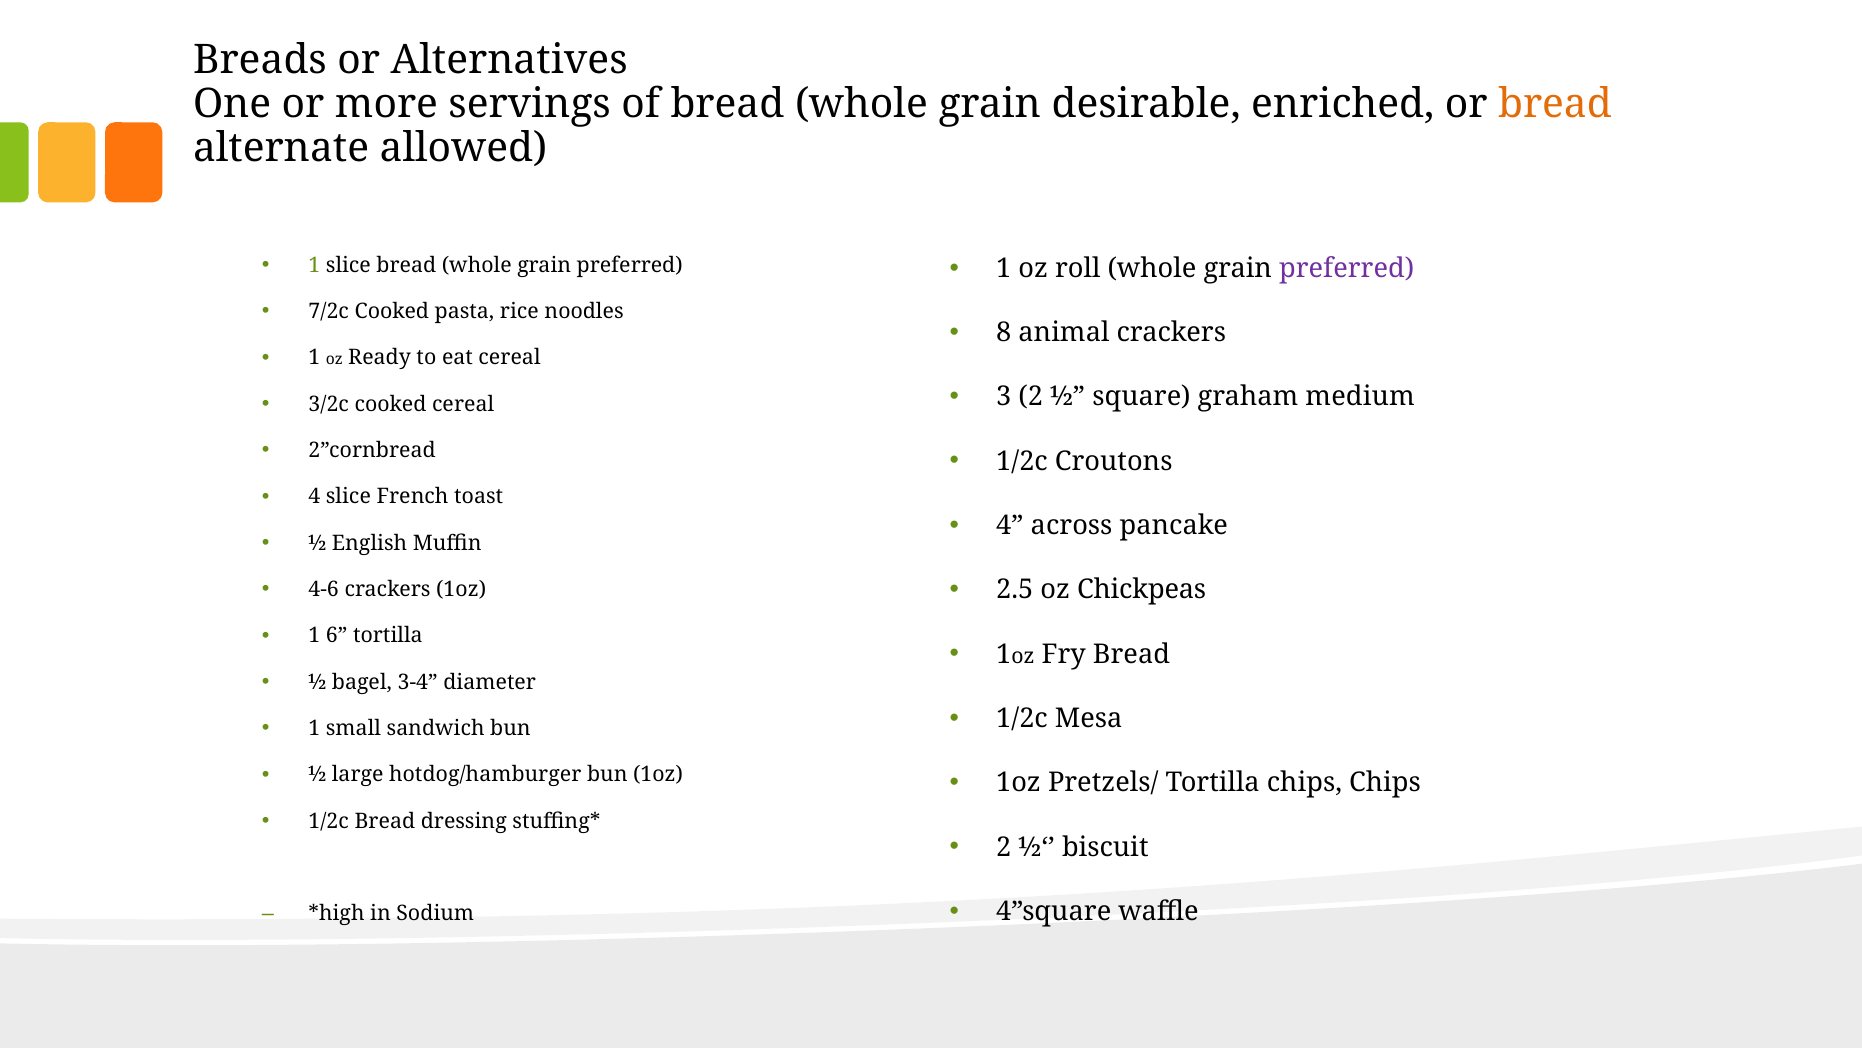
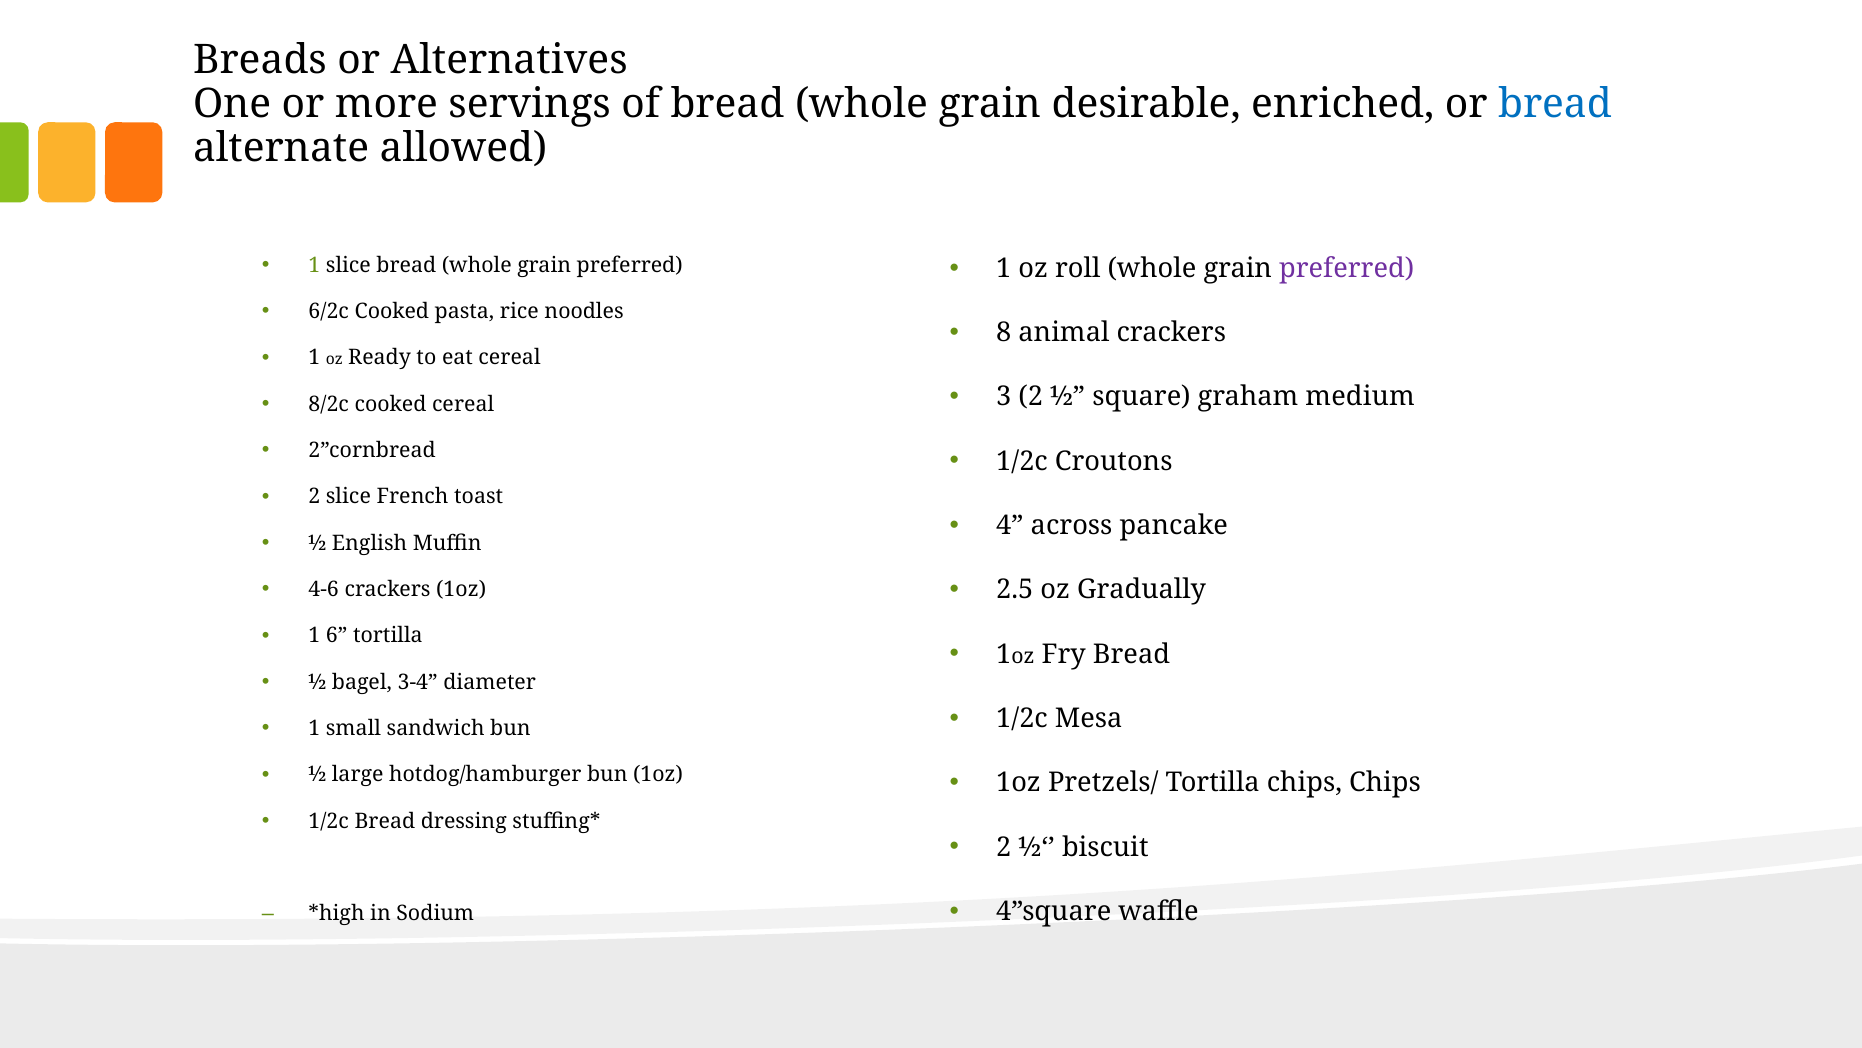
bread at (1555, 104) colour: orange -> blue
7/2c: 7/2c -> 6/2c
3/2c: 3/2c -> 8/2c
4 at (314, 497): 4 -> 2
Chickpeas: Chickpeas -> Gradually
